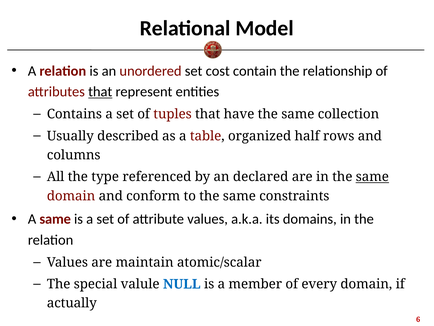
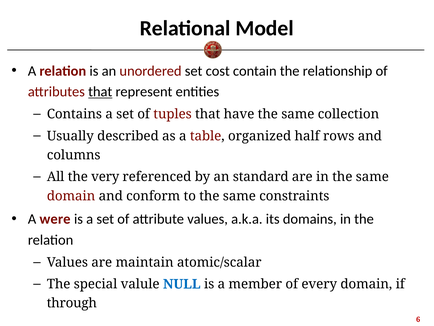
type: type -> very
declared: declared -> standard
same at (372, 177) underline: present -> none
A same: same -> were
actually: actually -> through
